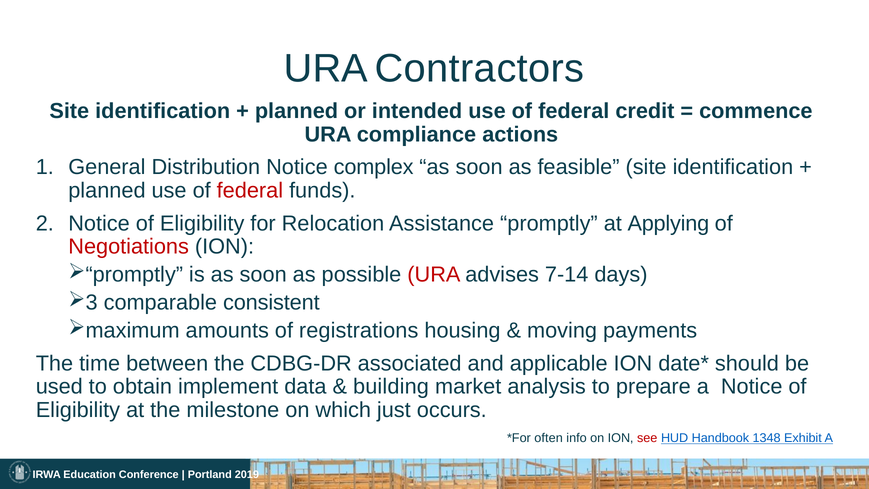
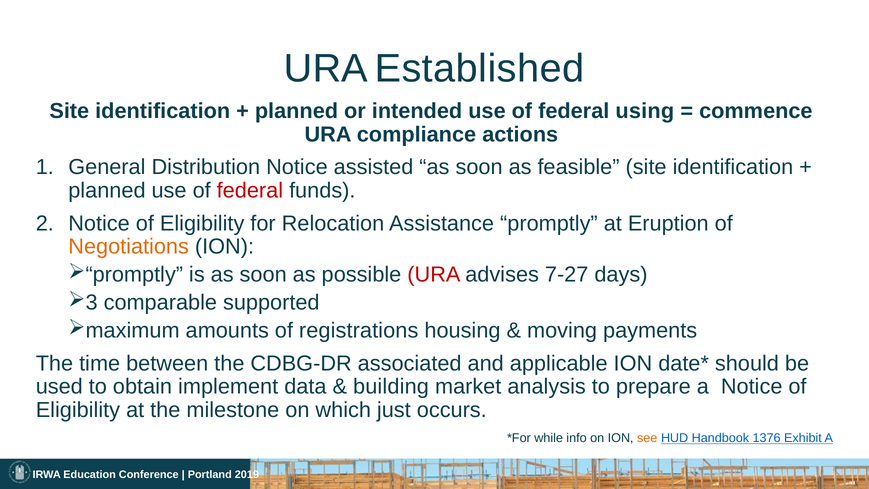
Contractors: Contractors -> Established
credit: credit -> using
complex: complex -> assisted
Applying: Applying -> Eruption
Negotiations colour: red -> orange
7-14: 7-14 -> 7-27
consistent: consistent -> supported
often: often -> while
see colour: red -> orange
1348: 1348 -> 1376
